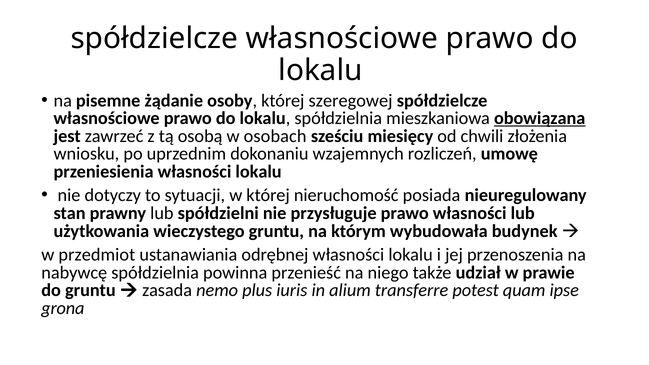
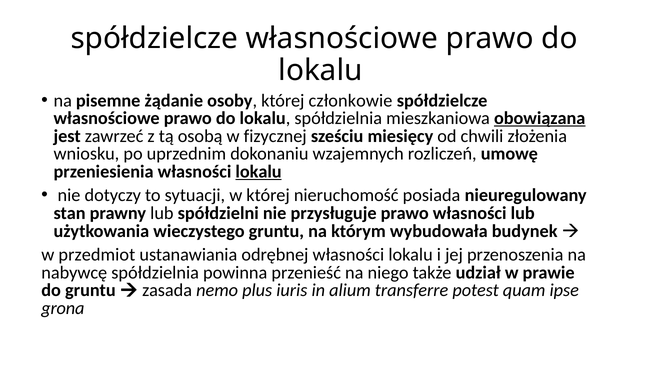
szeregowej: szeregowej -> członkowie
osobach: osobach -> fizycznej
lokalu at (259, 172) underline: none -> present
